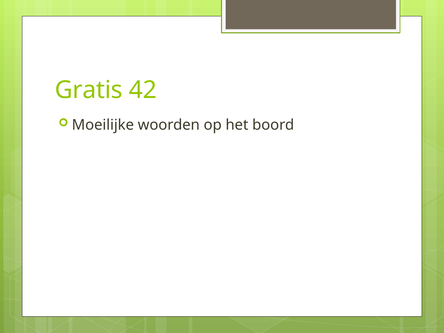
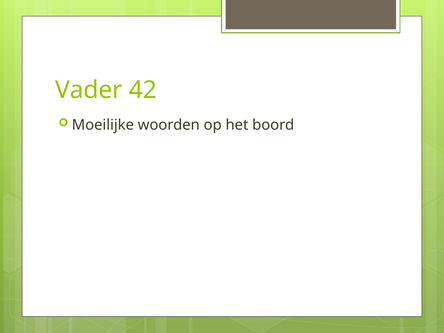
Gratis: Gratis -> Vader
